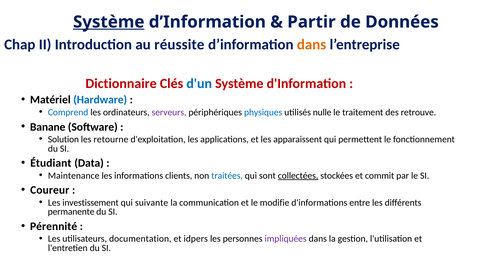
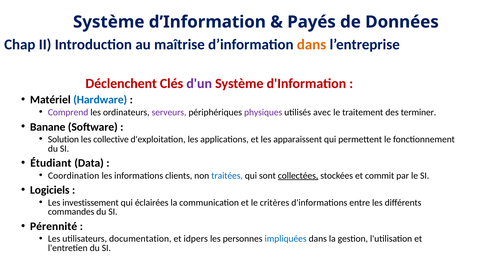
Système at (109, 22) underline: present -> none
Partir: Partir -> Payés
réussite: réussite -> maîtrise
Dictionnaire: Dictionnaire -> Déclenchent
d'un colour: blue -> purple
Comprend colour: blue -> purple
physiques colour: blue -> purple
nulle: nulle -> avec
retrouve: retrouve -> terminer
retourne: retourne -> collective
Maintenance: Maintenance -> Coordination
Coureur: Coureur -> Logiciels
suivante: suivante -> éclairées
modifie: modifie -> critères
permanente: permanente -> commandes
impliquées colour: purple -> blue
